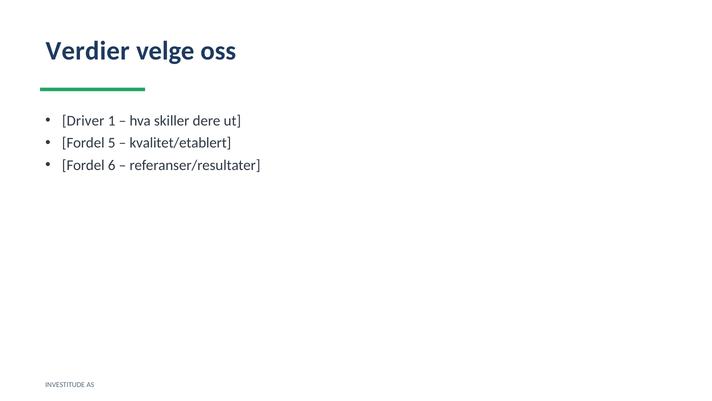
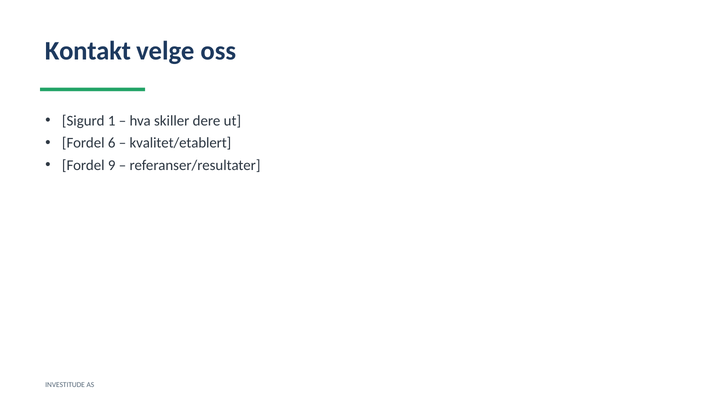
Verdier: Verdier -> Kontakt
Driver: Driver -> Sigurd
5: 5 -> 6
6: 6 -> 9
